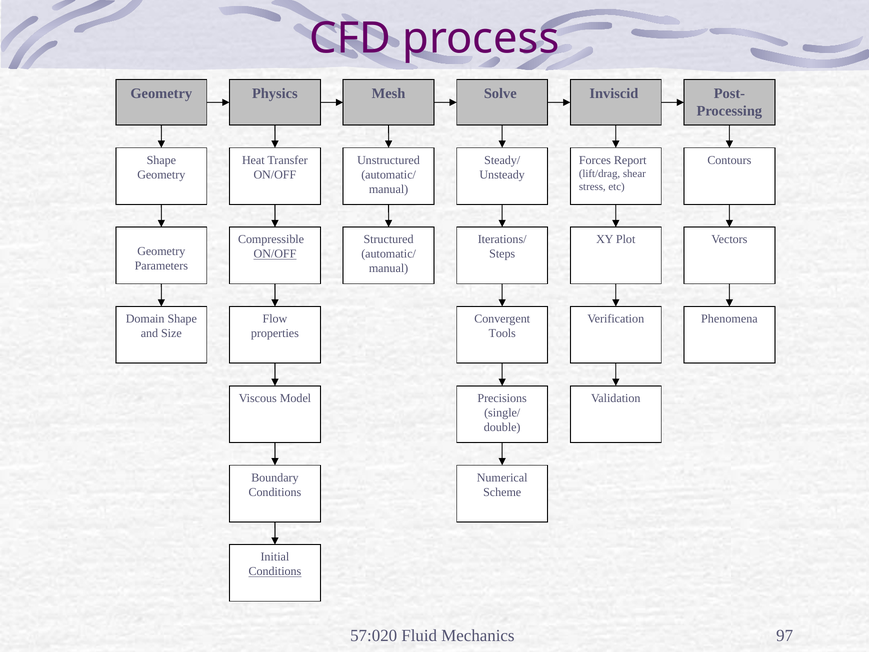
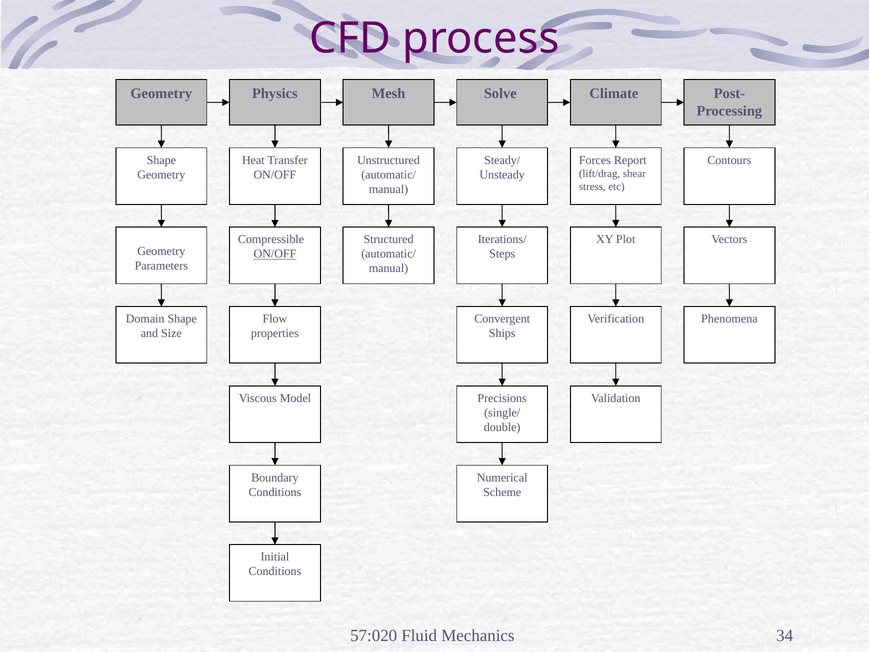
Inviscid: Inviscid -> Climate
Tools: Tools -> Ships
Conditions at (275, 571) underline: present -> none
97: 97 -> 34
